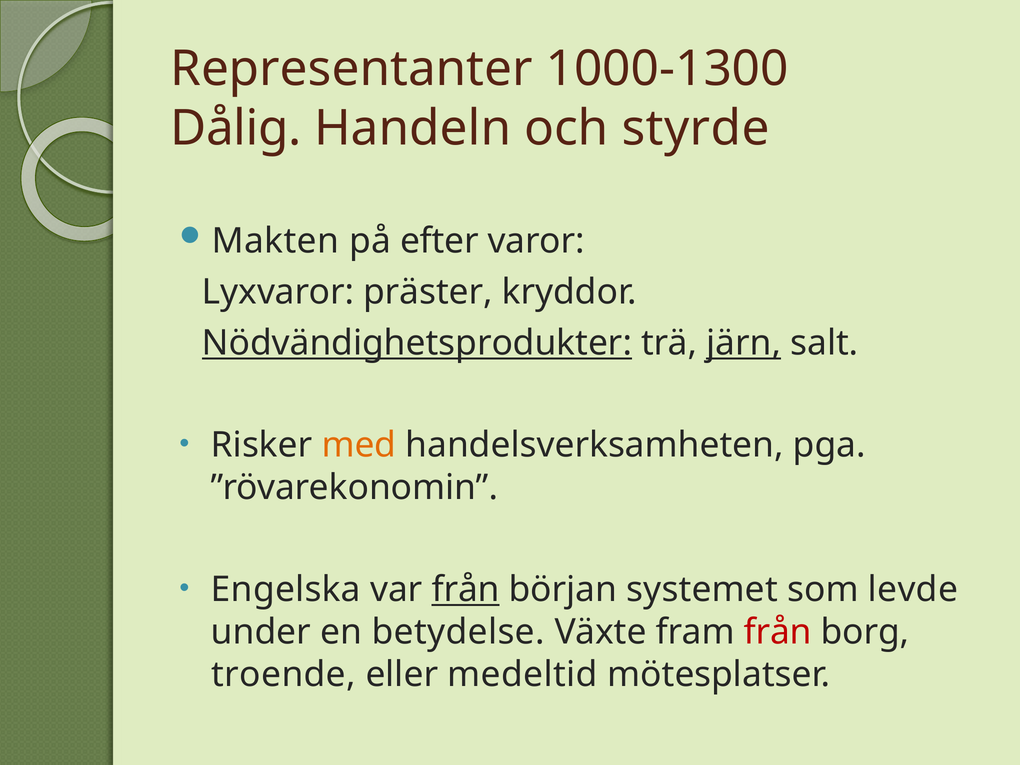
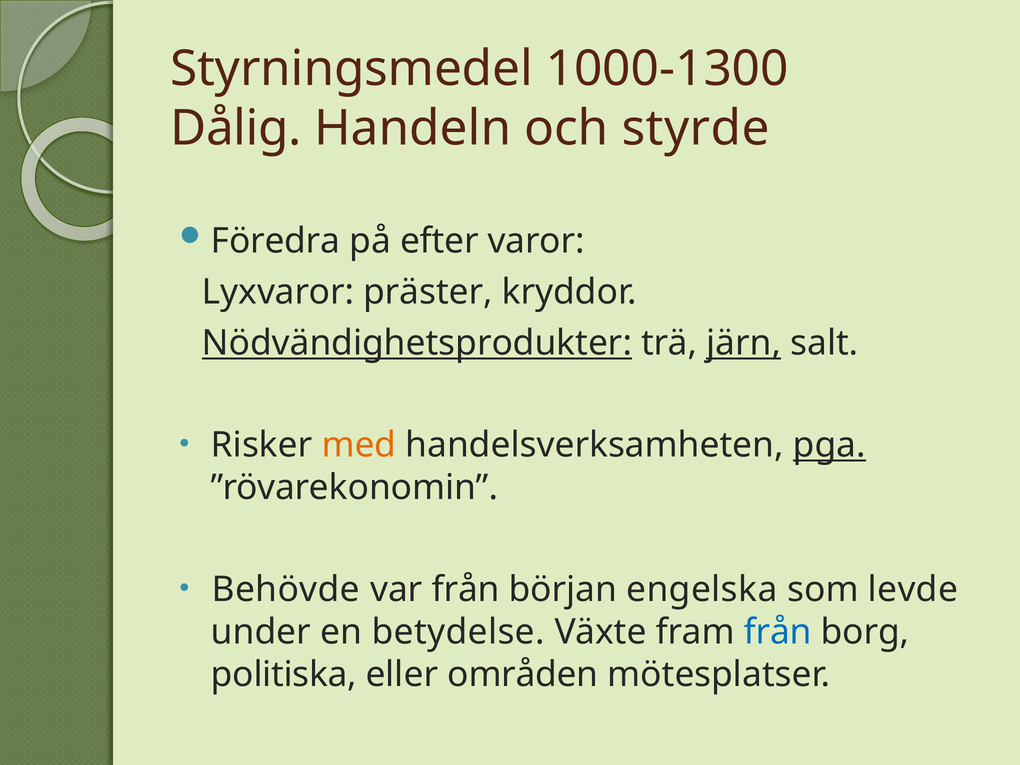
Representanter: Representanter -> Styrningsmedel
Makten: Makten -> Föredra
pga underline: none -> present
Engelska: Engelska -> Behövde
från at (466, 590) underline: present -> none
systemet: systemet -> engelska
från at (778, 632) colour: red -> blue
troende: troende -> politiska
medeltid: medeltid -> områden
